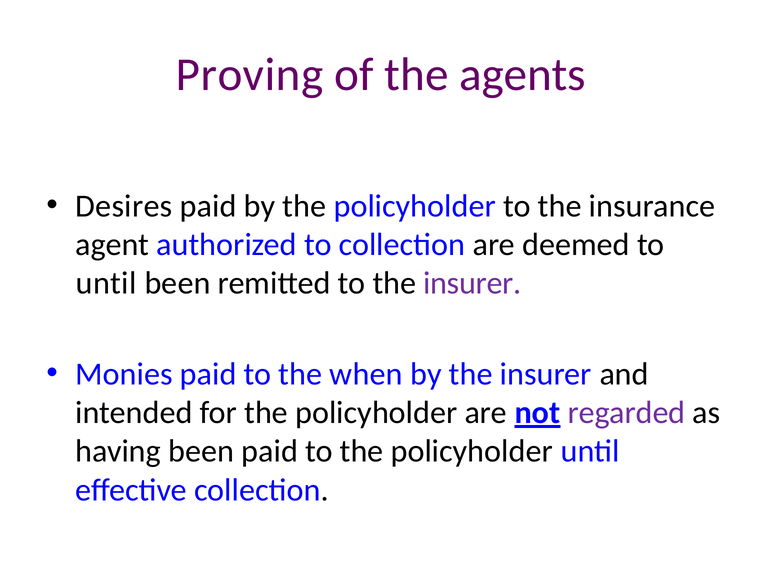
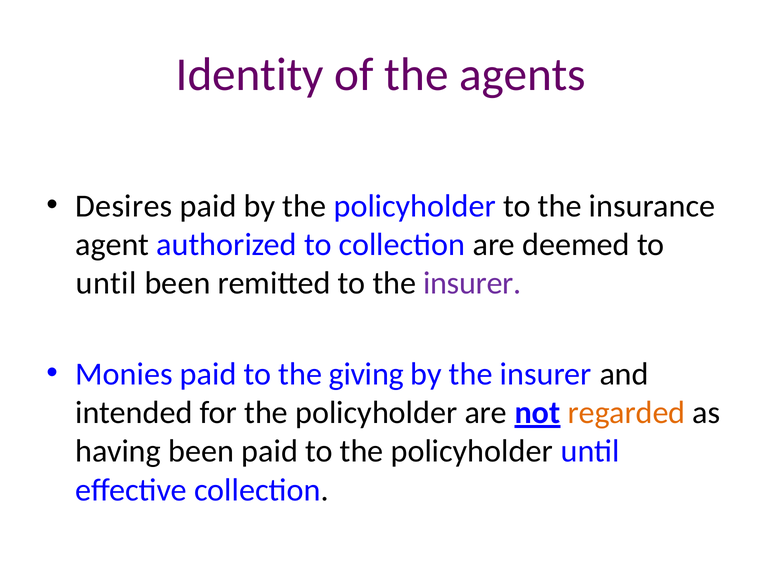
Proving: Proving -> Identity
when: when -> giving
regarded colour: purple -> orange
